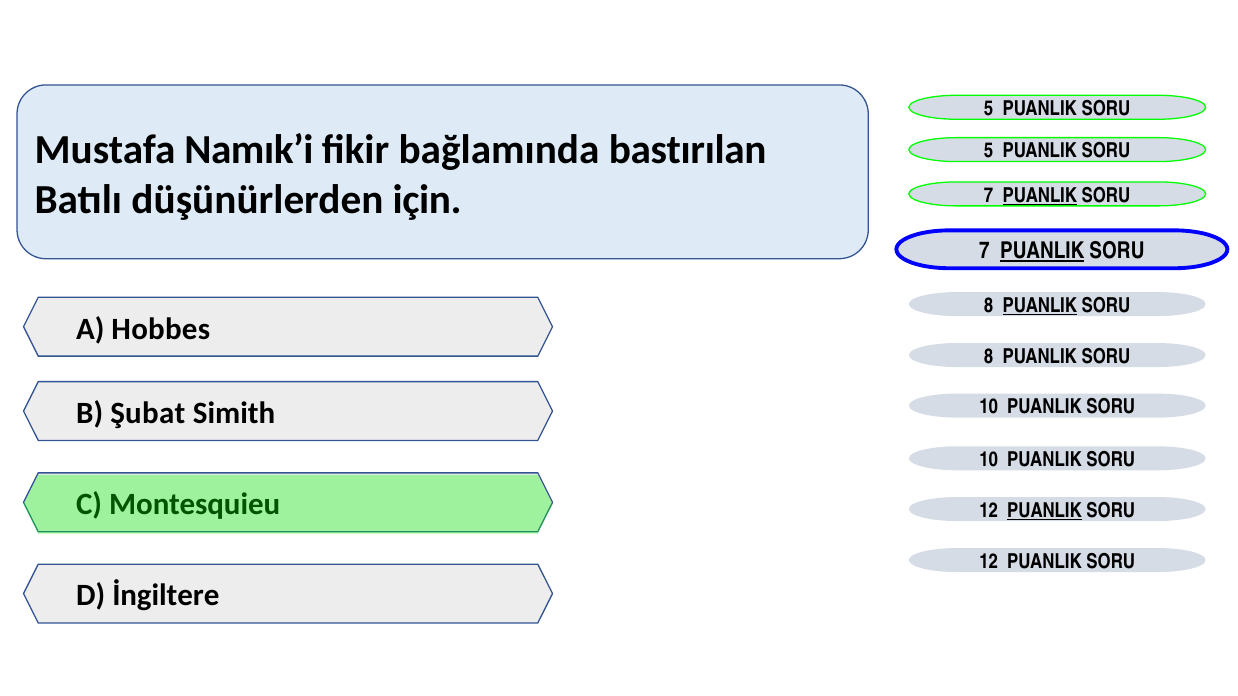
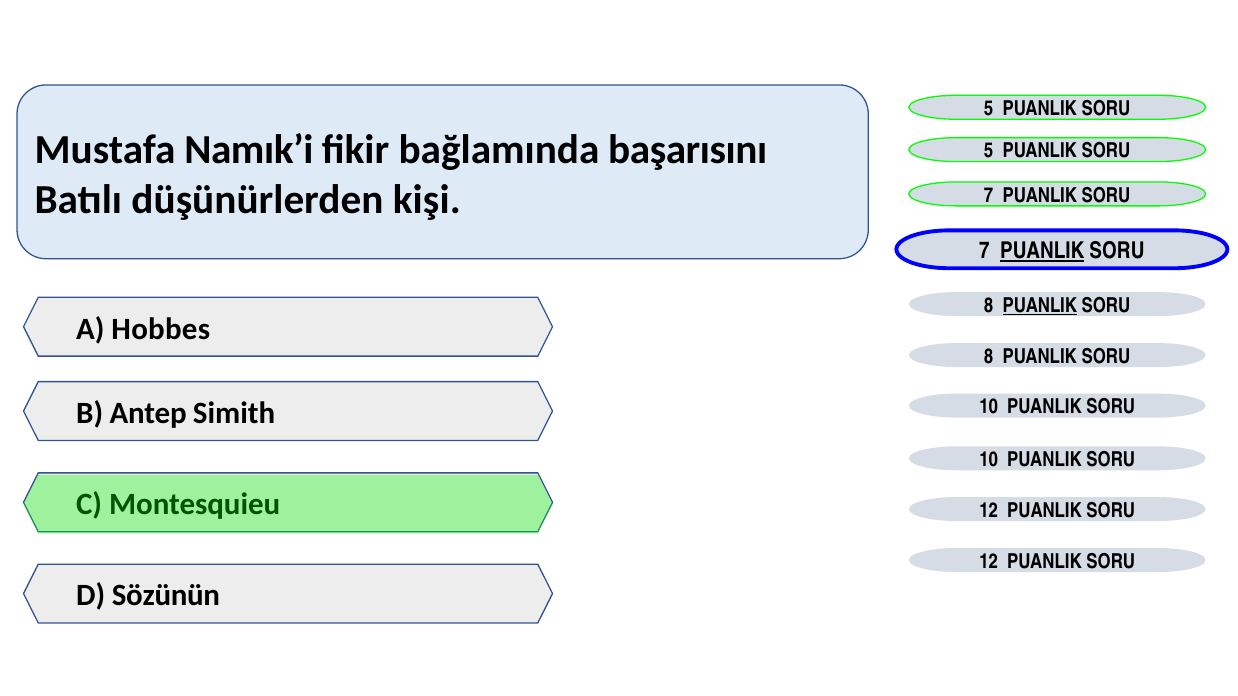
bastırılan: bastırılan -> başarısını
için: için -> kişi
PUANLIK at (1040, 195) underline: present -> none
Şubat: Şubat -> Antep
PUANLIK at (1045, 511) underline: present -> none
İngiltere: İngiltere -> Sözünün
